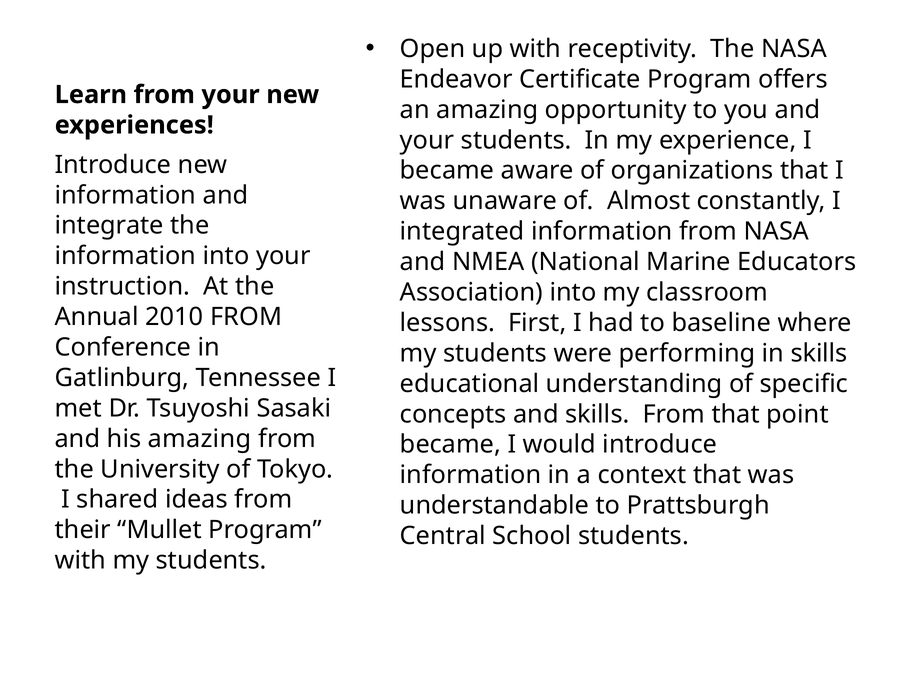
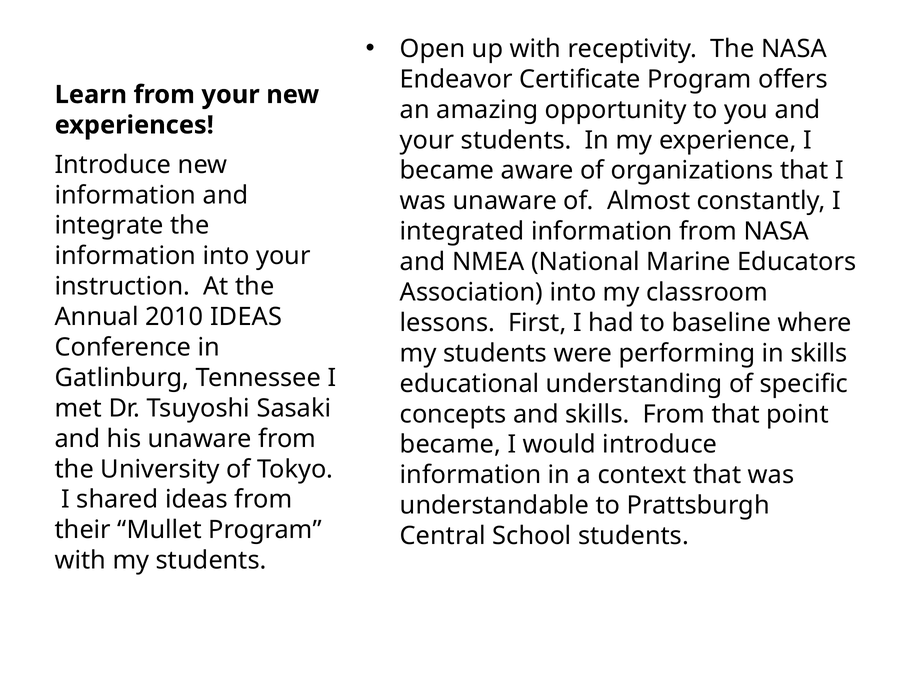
2010 FROM: FROM -> IDEAS
his amazing: amazing -> unaware
